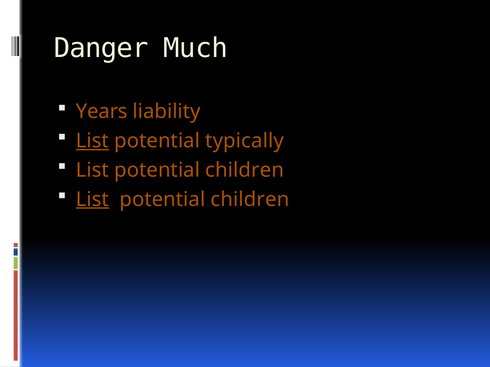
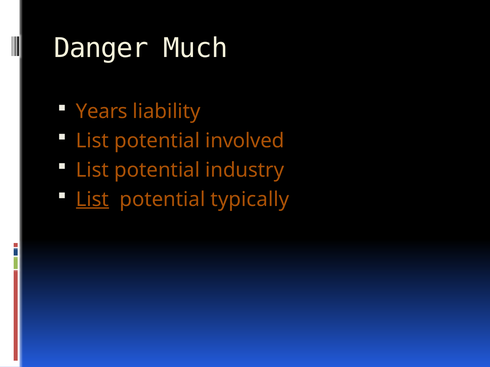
List at (92, 141) underline: present -> none
typically: typically -> involved
children at (245, 170): children -> industry
children at (250, 200): children -> typically
